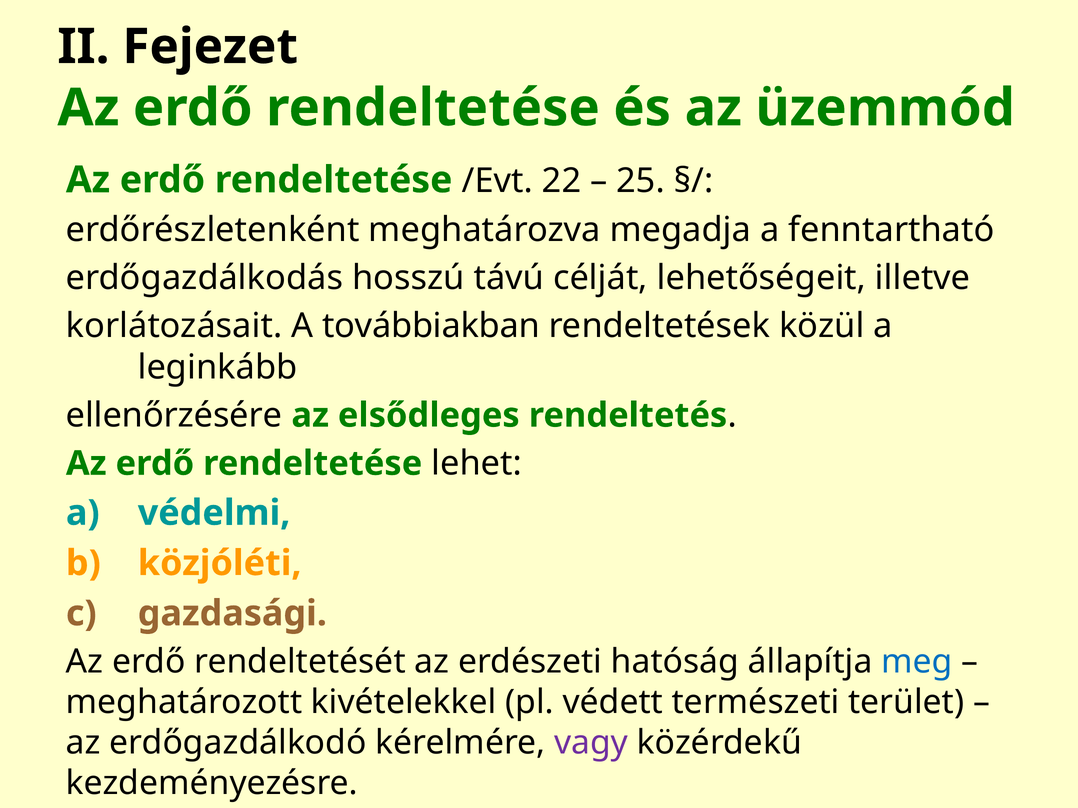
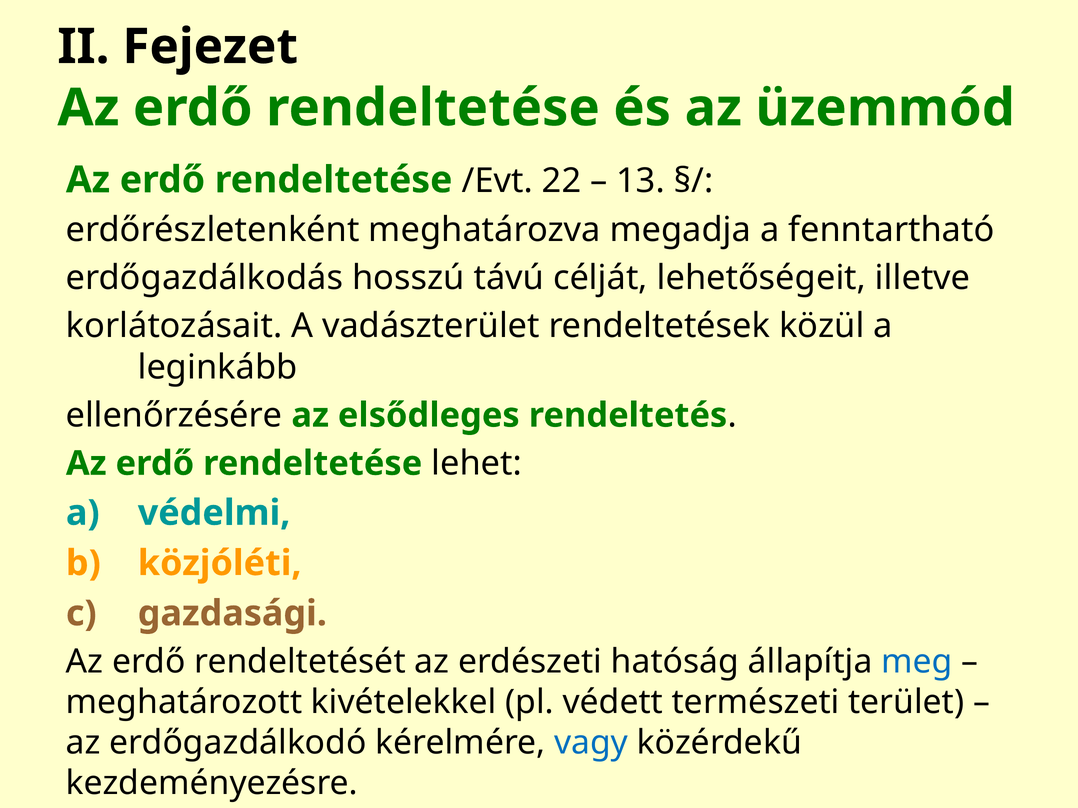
25: 25 -> 13
továbbiakban: továbbiakban -> vadászterület
vagy colour: purple -> blue
